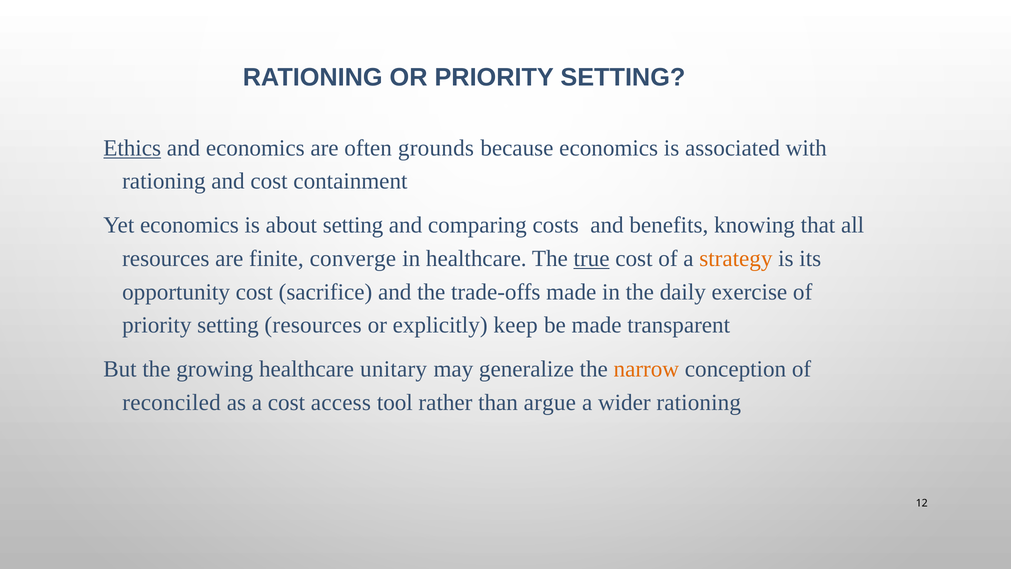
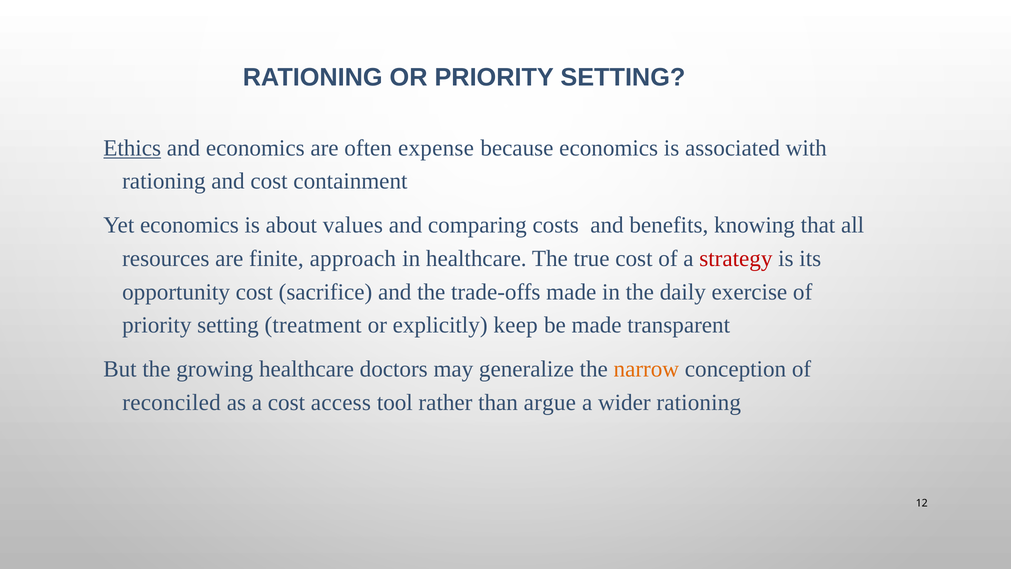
grounds: grounds -> expense
about setting: setting -> values
converge: converge -> approach
true underline: present -> none
strategy colour: orange -> red
setting resources: resources -> treatment
unitary: unitary -> doctors
